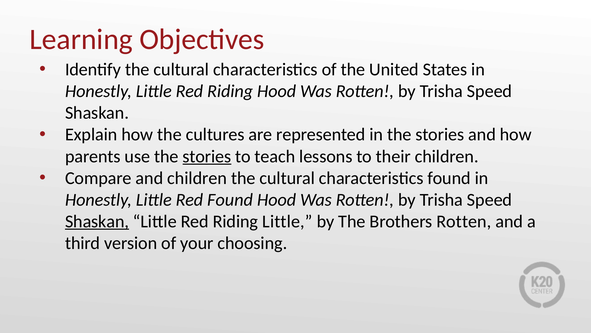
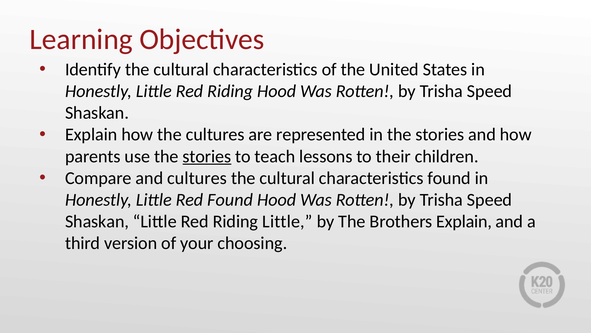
and children: children -> cultures
Shaskan at (97, 221) underline: present -> none
Brothers Rotten: Rotten -> Explain
